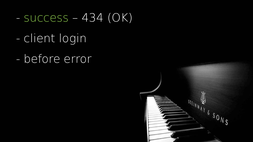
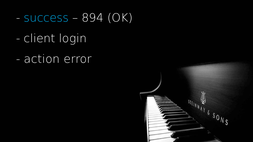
success colour: light green -> light blue
434: 434 -> 894
before: before -> action
